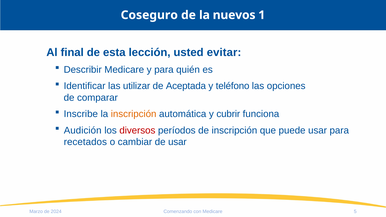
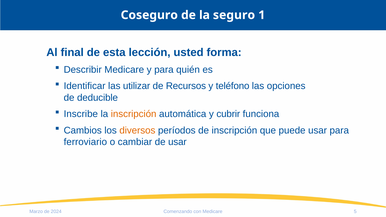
nuevos: nuevos -> seguro
evitar: evitar -> forma
Aceptada: Aceptada -> Recursos
comparar: comparar -> deducible
Audición: Audición -> Cambios
diversos colour: red -> orange
recetados: recetados -> ferroviario
